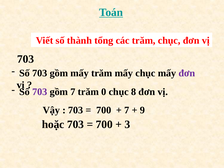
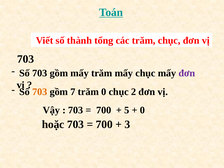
703 at (40, 92) colour: purple -> orange
8: 8 -> 2
7 at (127, 110): 7 -> 5
9 at (142, 110): 9 -> 0
